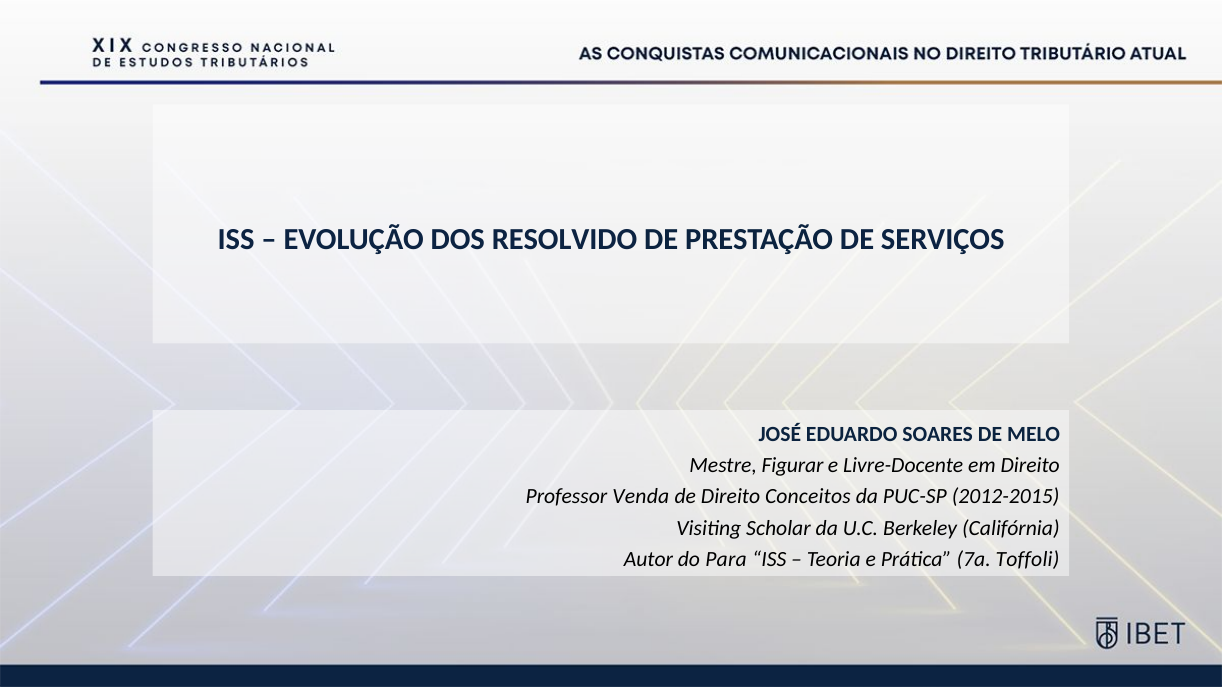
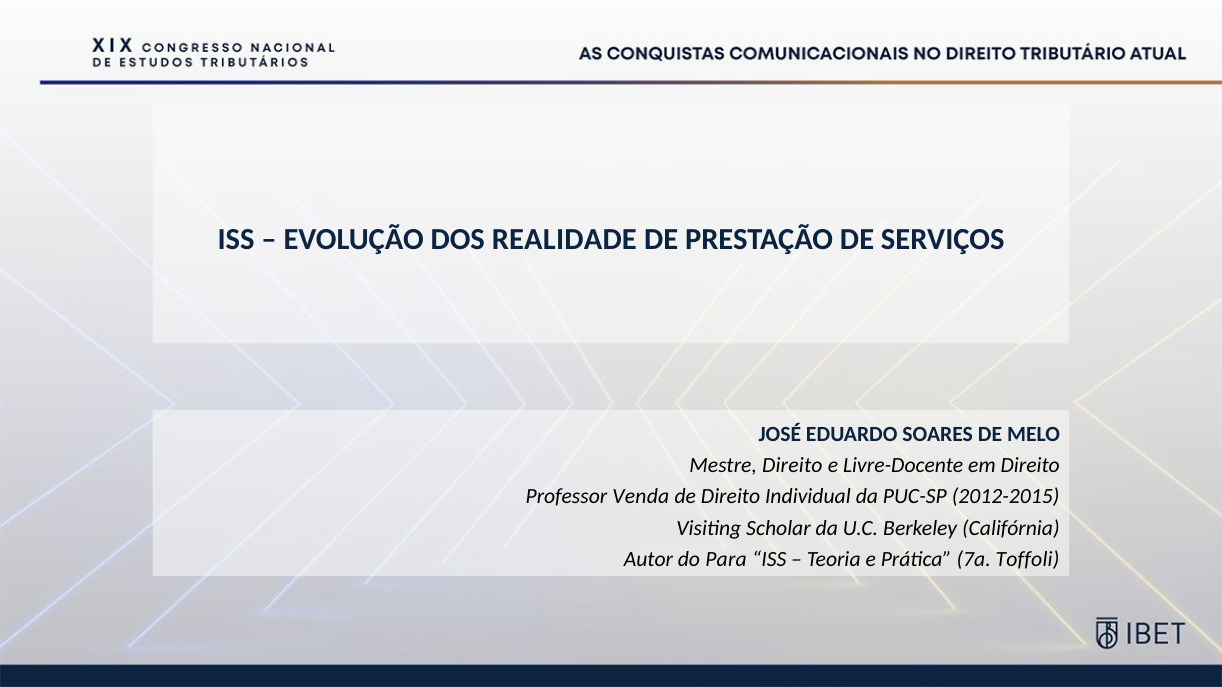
RESOLVIDO: RESOLVIDO -> REALIDADE
Mestre Figurar: Figurar -> Direito
Conceitos: Conceitos -> Individual
